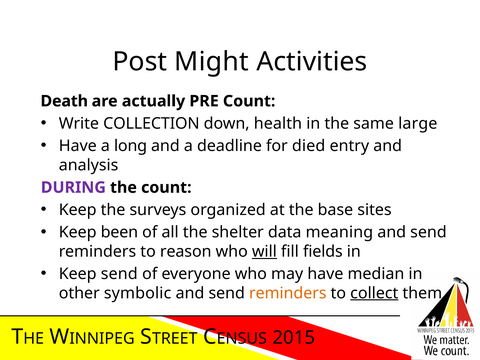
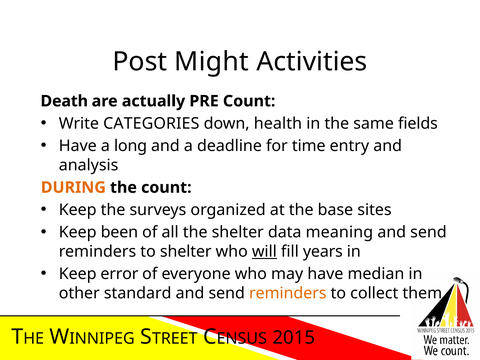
COLLECTION: COLLECTION -> CATEGORIES
large: large -> fields
died: died -> time
DURING colour: purple -> orange
to reason: reason -> shelter
fields: fields -> years
Keep send: send -> error
symbolic: symbolic -> standard
collect underline: present -> none
